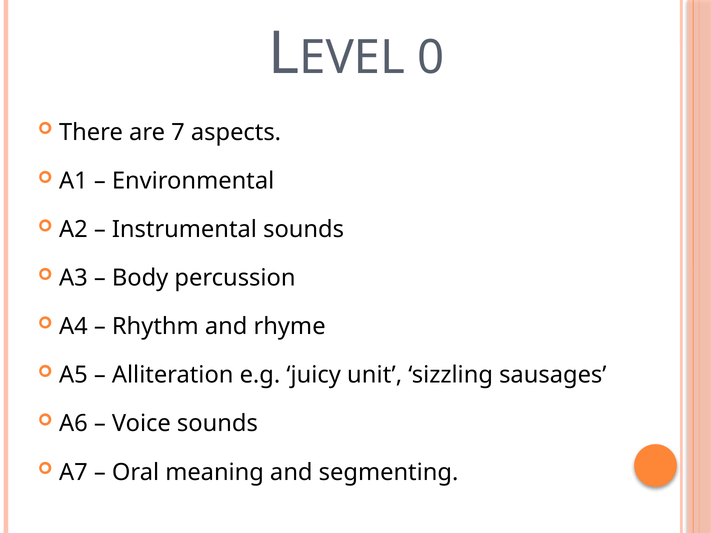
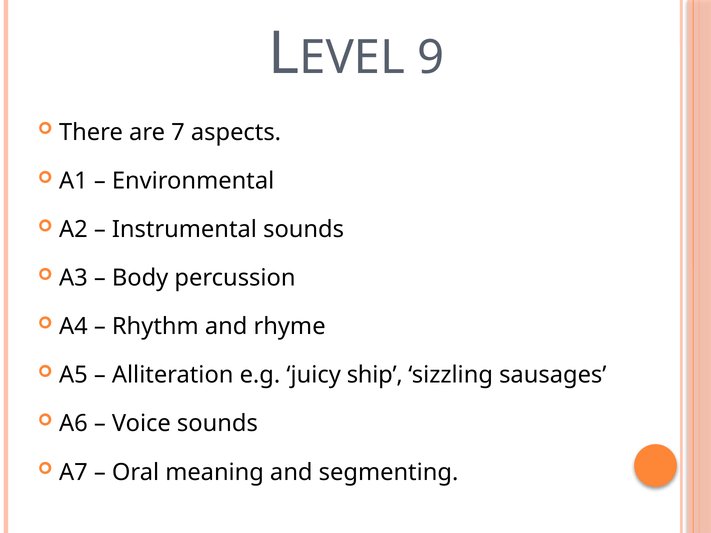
0: 0 -> 9
unit: unit -> ship
